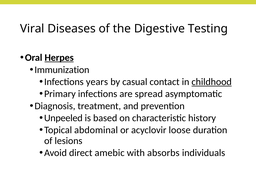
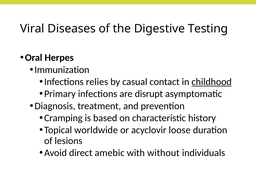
Herpes underline: present -> none
years: years -> relies
spread: spread -> disrupt
Unpeeled: Unpeeled -> Cramping
abdominal: abdominal -> worldwide
absorbs: absorbs -> without
